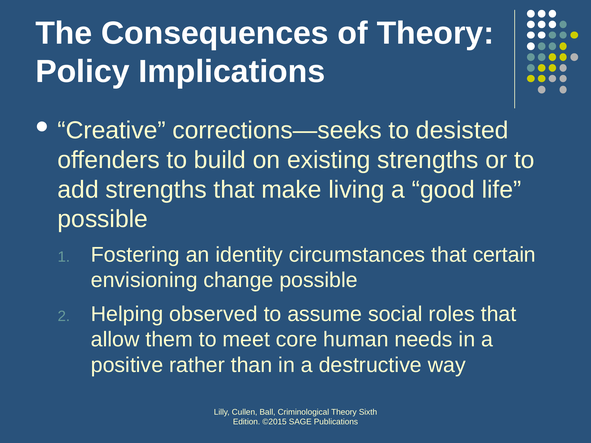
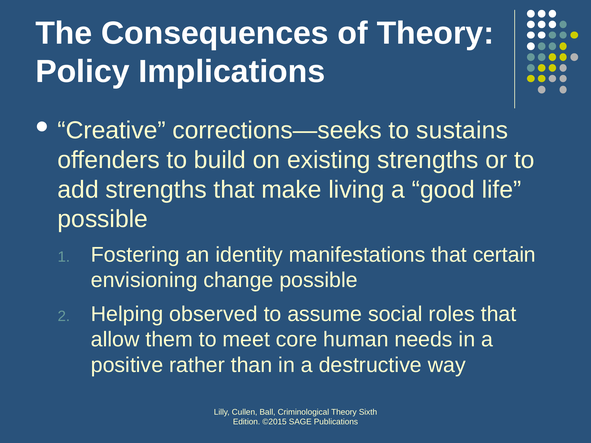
desisted: desisted -> sustains
circumstances: circumstances -> manifestations
